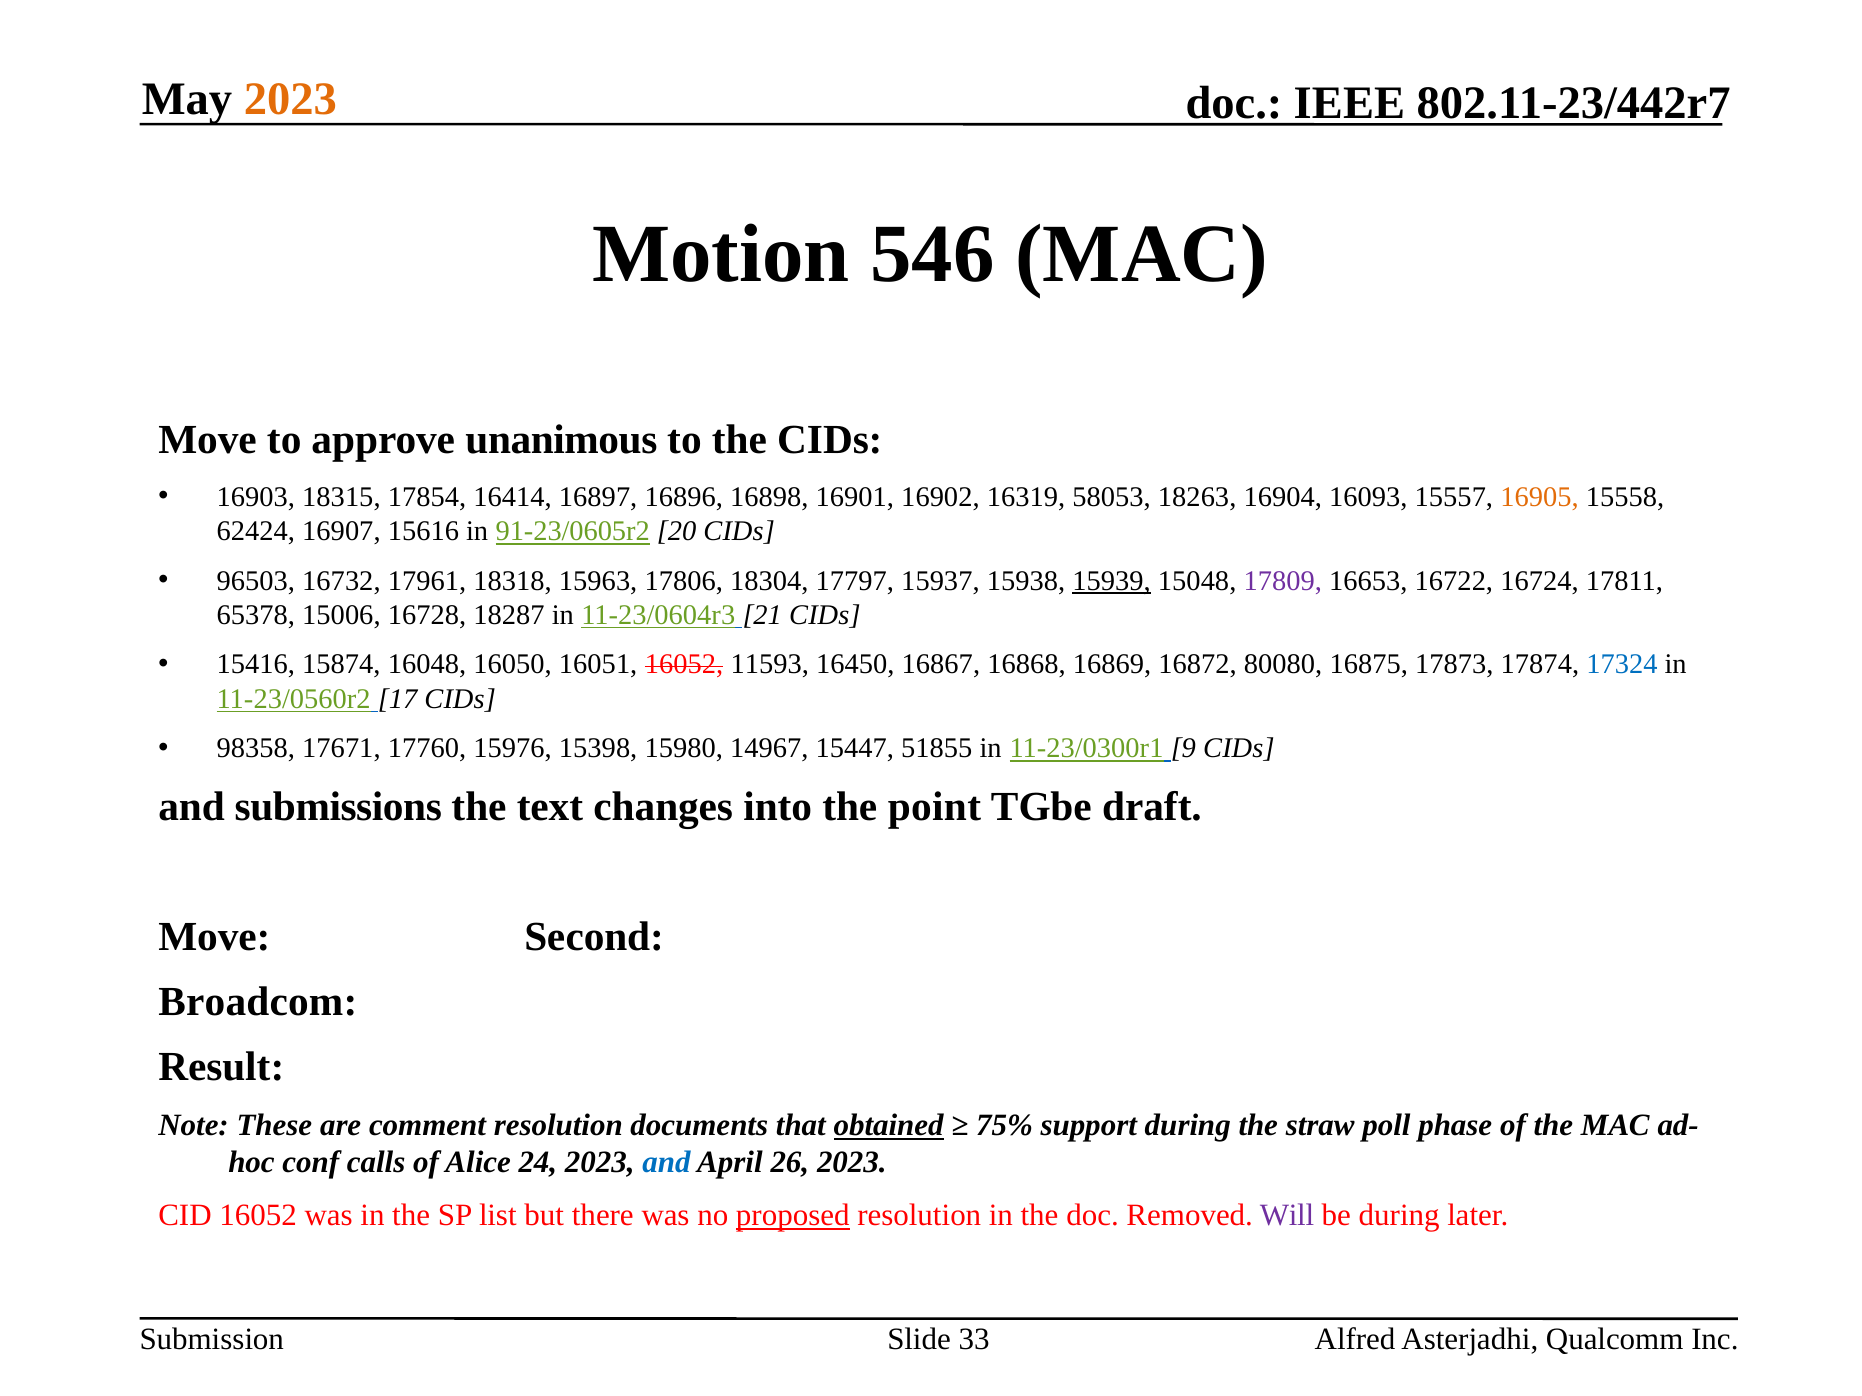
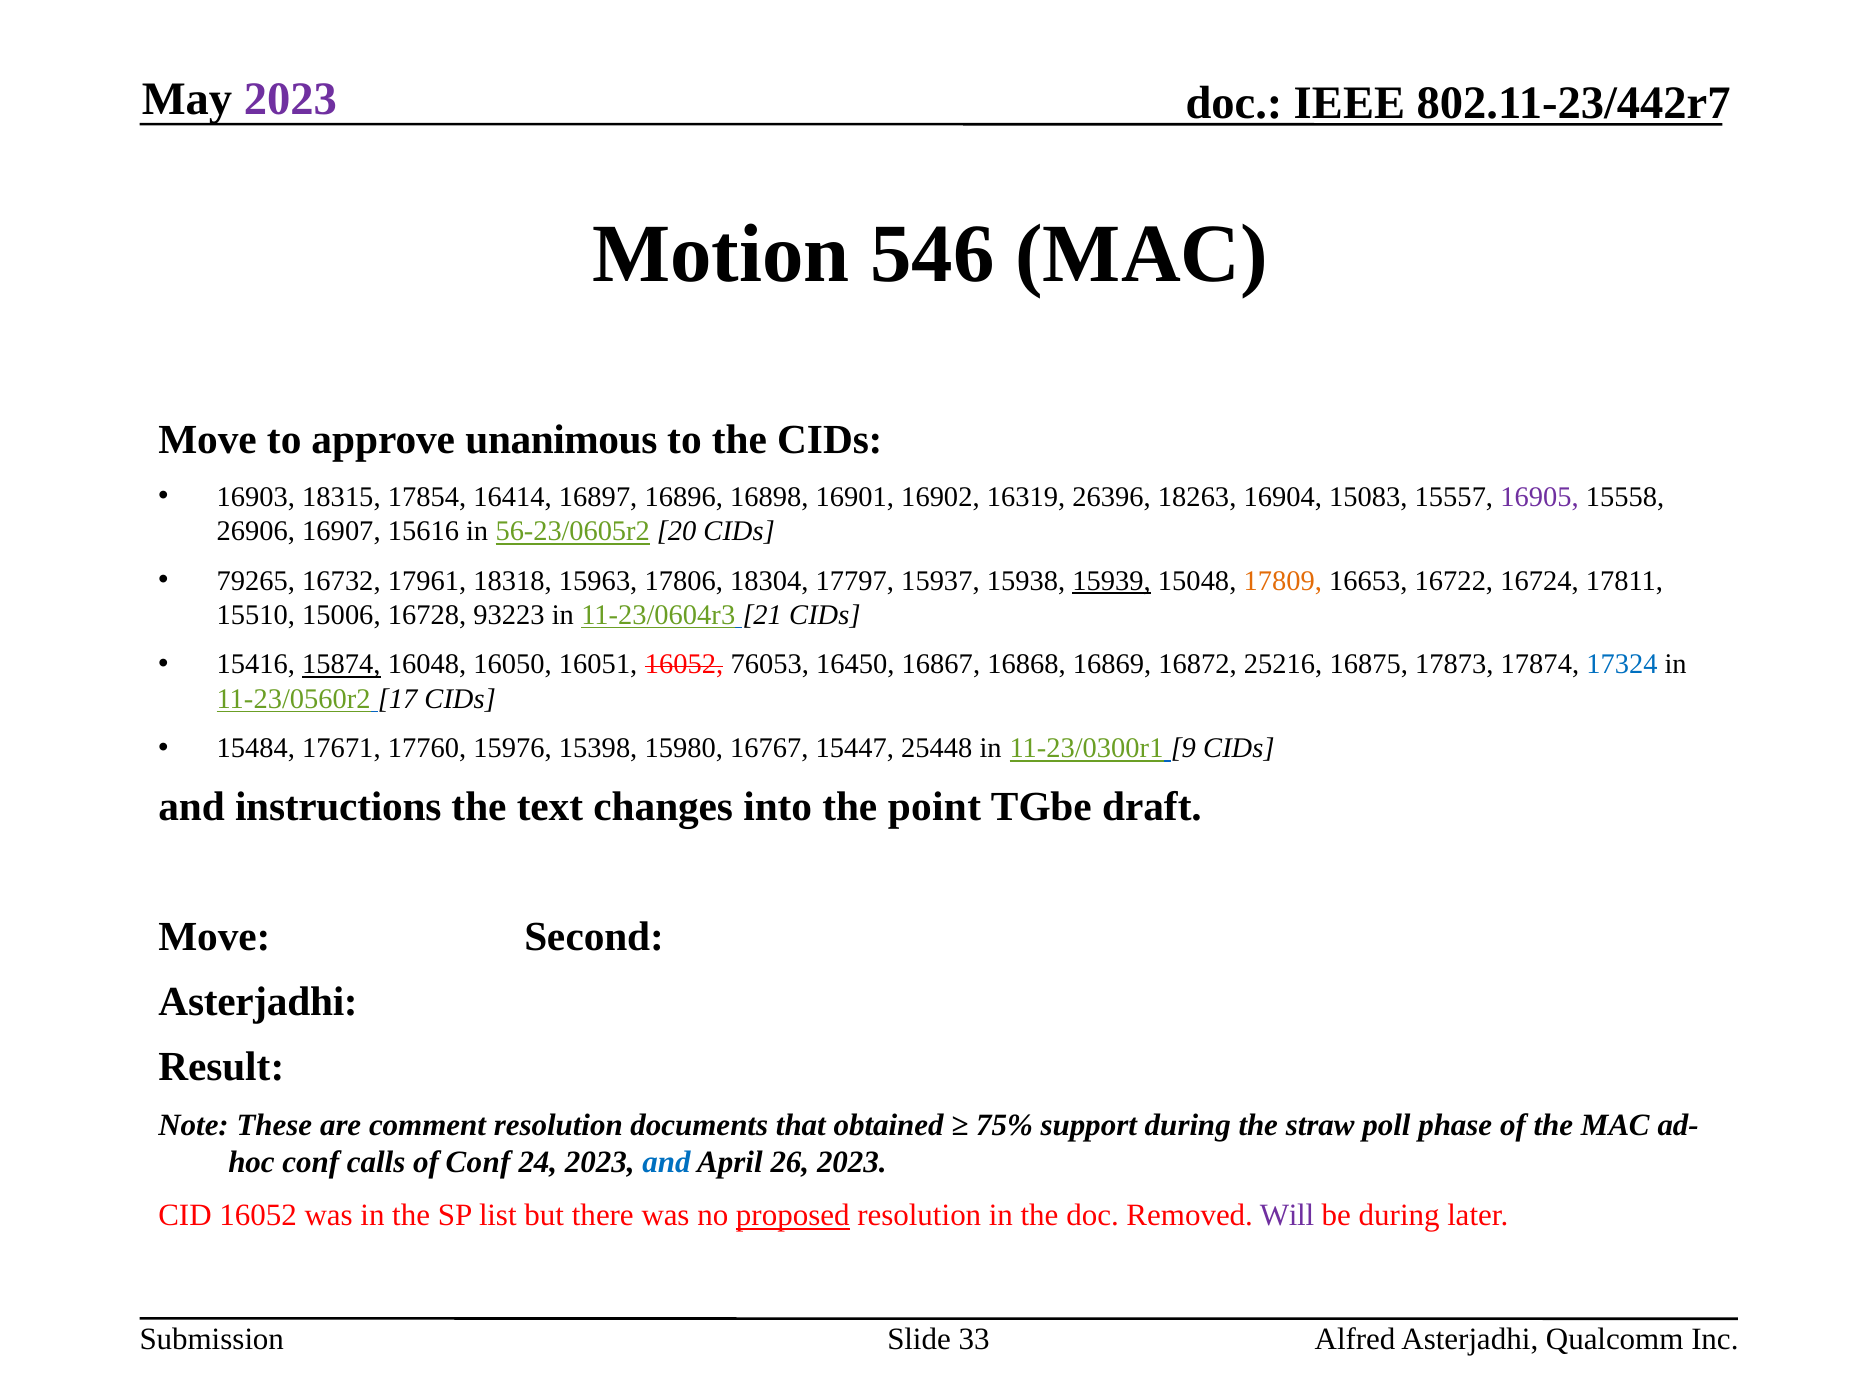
2023 at (290, 99) colour: orange -> purple
58053: 58053 -> 26396
16093: 16093 -> 15083
16905 colour: orange -> purple
62424: 62424 -> 26906
91-23/0605r2: 91-23/0605r2 -> 56-23/0605r2
96503: 96503 -> 79265
17809 colour: purple -> orange
65378: 65378 -> 15510
18287: 18287 -> 93223
15874 underline: none -> present
11593: 11593 -> 76053
80080: 80080 -> 25216
98358: 98358 -> 15484
14967: 14967 -> 16767
51855: 51855 -> 25448
submissions: submissions -> instructions
Broadcom at (258, 1002): Broadcom -> Asterjadhi
obtained underline: present -> none
of Alice: Alice -> Conf
